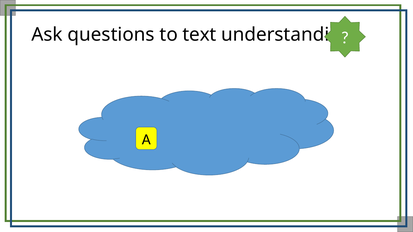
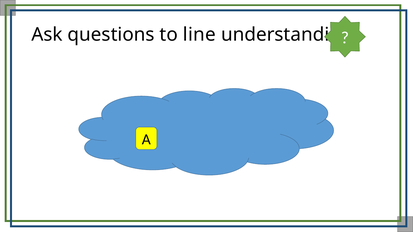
text: text -> line
